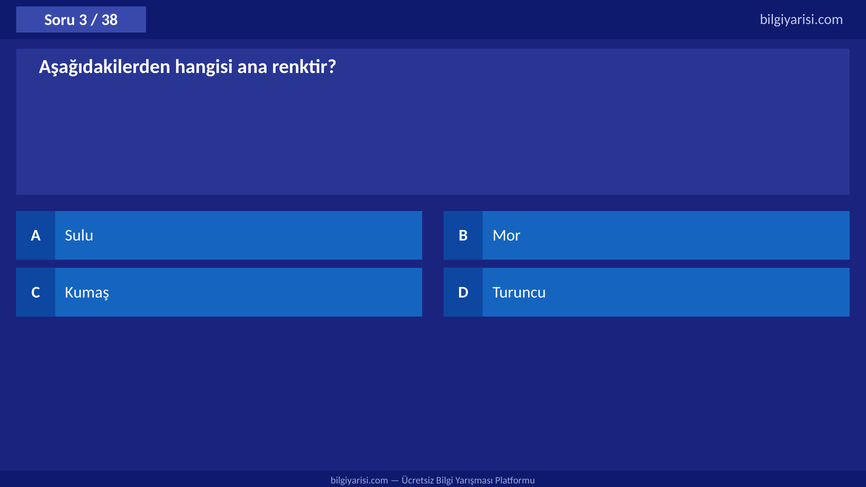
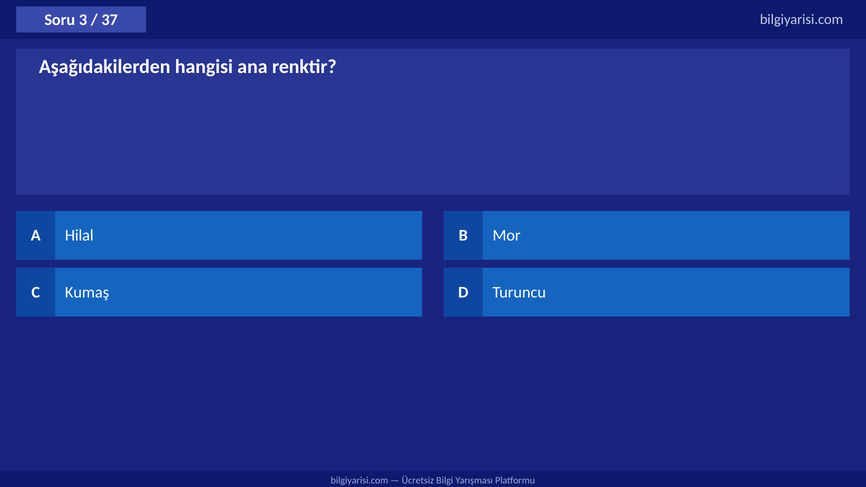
38: 38 -> 37
Sulu: Sulu -> Hilal
